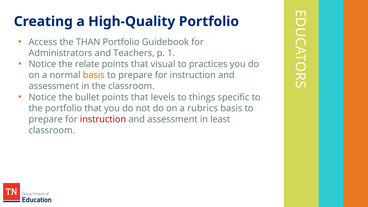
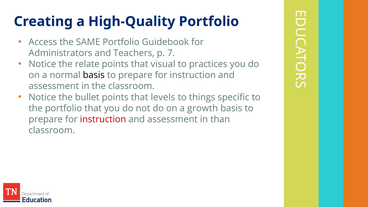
THAN: THAN -> SAME
1: 1 -> 7
basis at (94, 75) colour: orange -> black
rubrics: rubrics -> growth
least: least -> than
